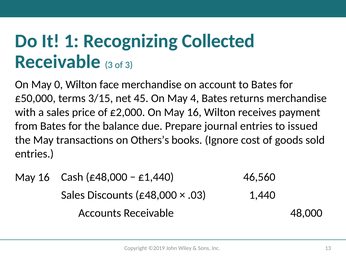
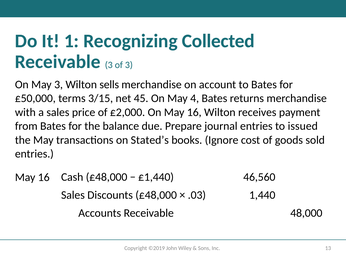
May 0: 0 -> 3
face: face -> sells
Others’s: Others’s -> Stated’s
